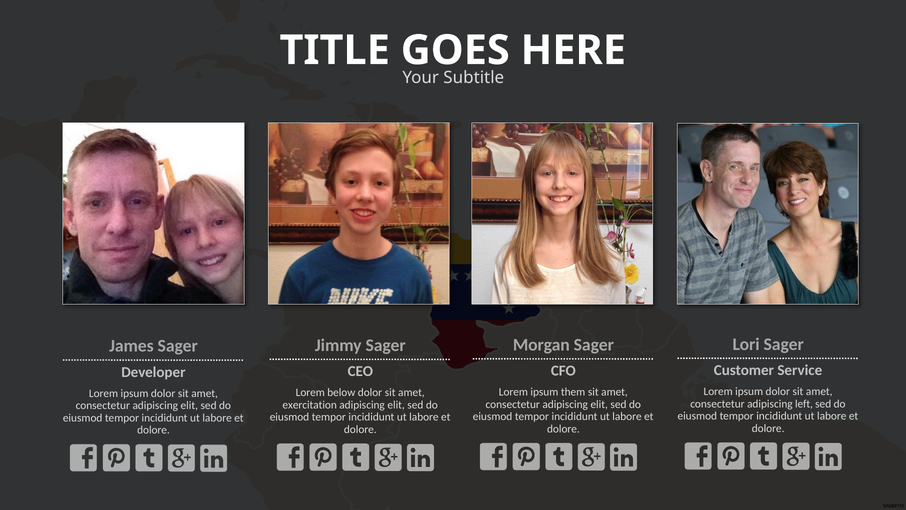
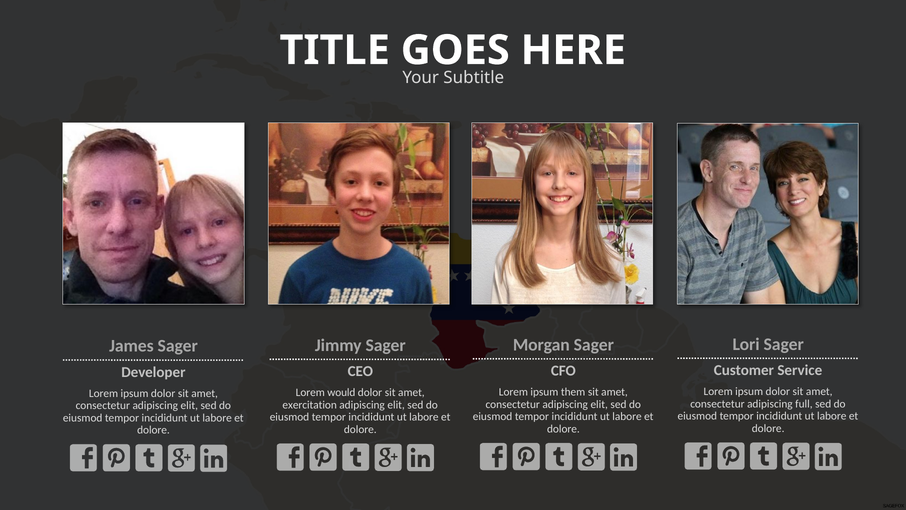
below: below -> would
left: left -> full
